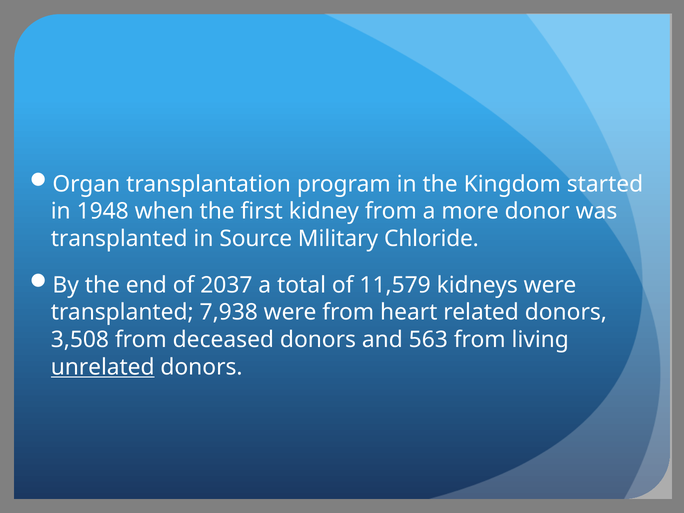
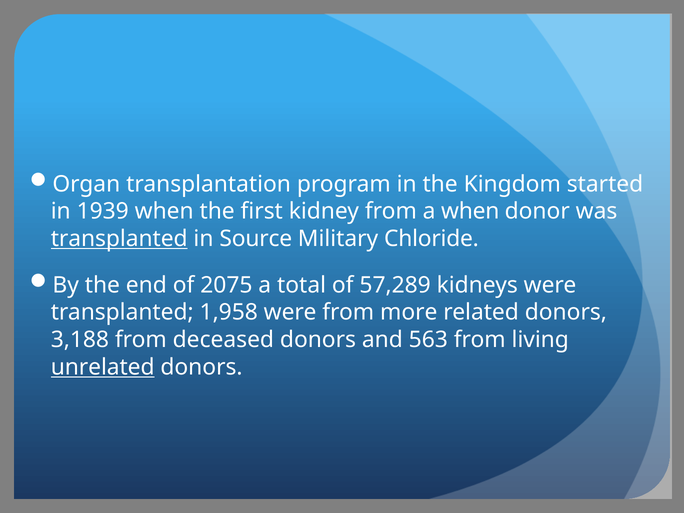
1948: 1948 -> 1939
a more: more -> when
transplanted at (119, 239) underline: none -> present
2037: 2037 -> 2075
11,579: 11,579 -> 57,289
7,938: 7,938 -> 1,958
heart: heart -> more
3,508: 3,508 -> 3,188
